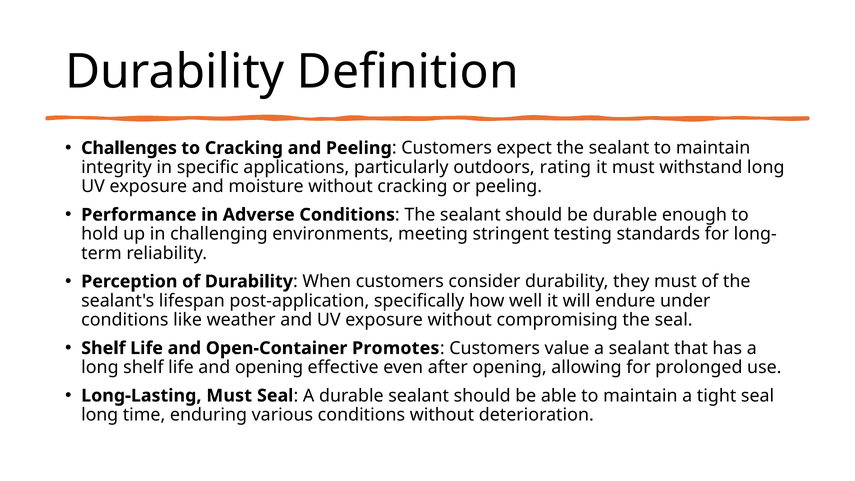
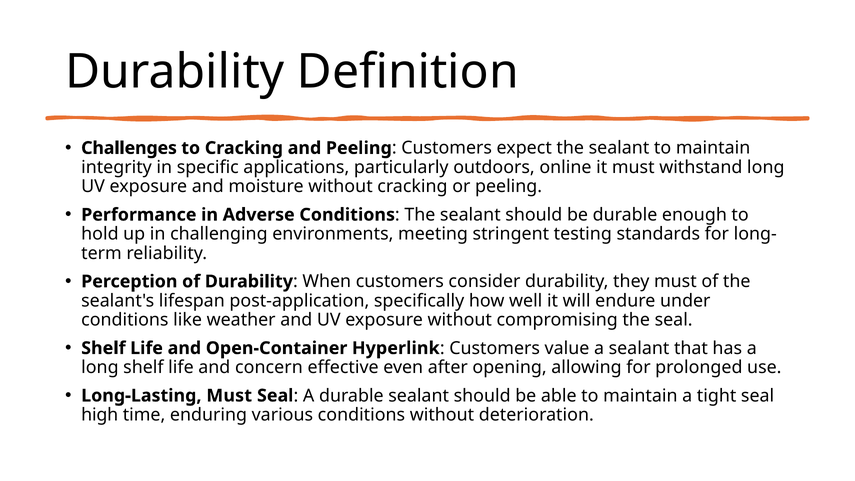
rating: rating -> online
Promotes: Promotes -> Hyperlink
and opening: opening -> concern
long at (100, 415): long -> high
